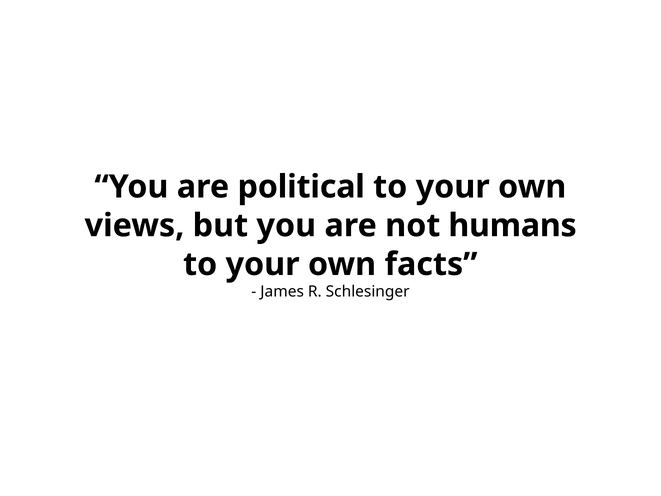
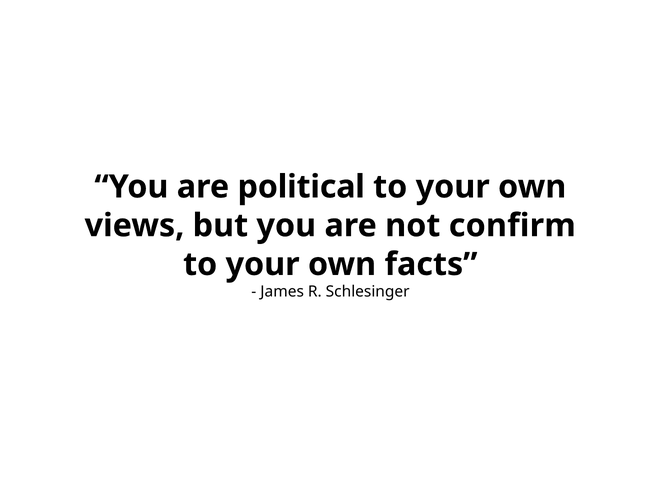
humans: humans -> confirm
